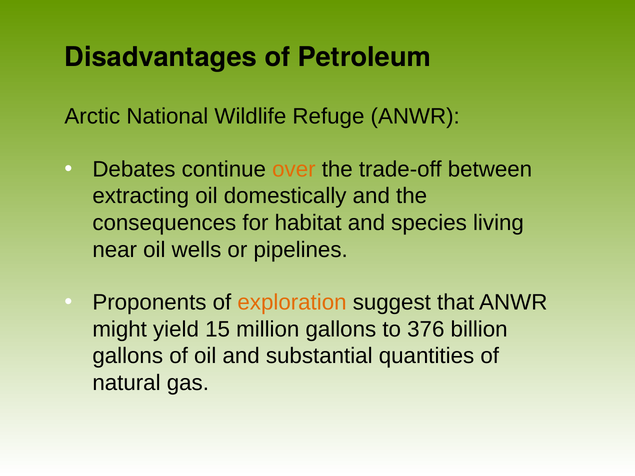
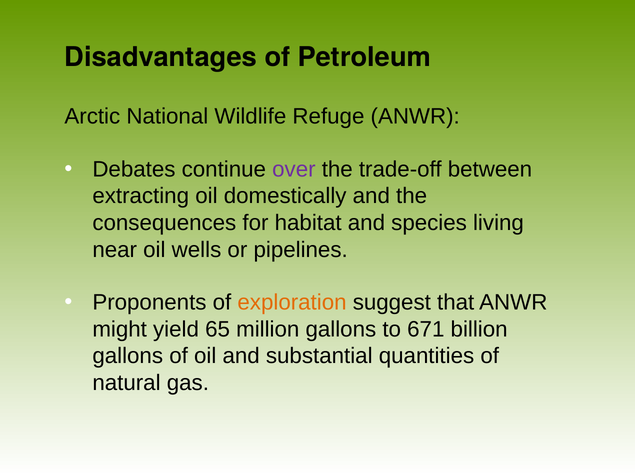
over colour: orange -> purple
15: 15 -> 65
376: 376 -> 671
